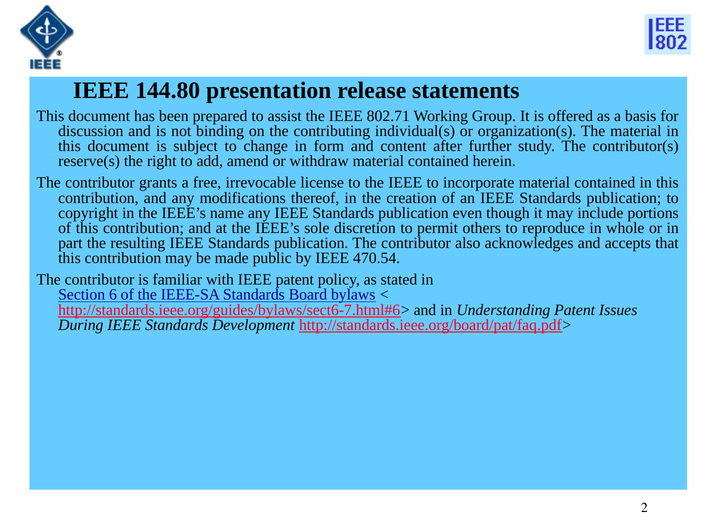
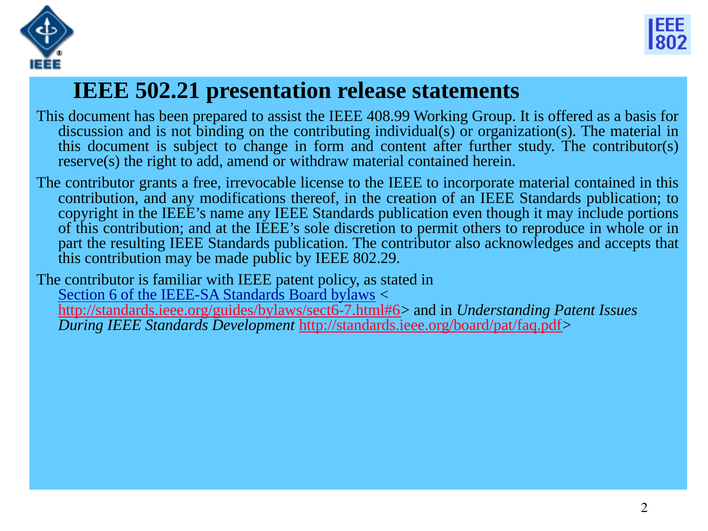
144.80: 144.80 -> 502.21
802.71: 802.71 -> 408.99
470.54: 470.54 -> 802.29
